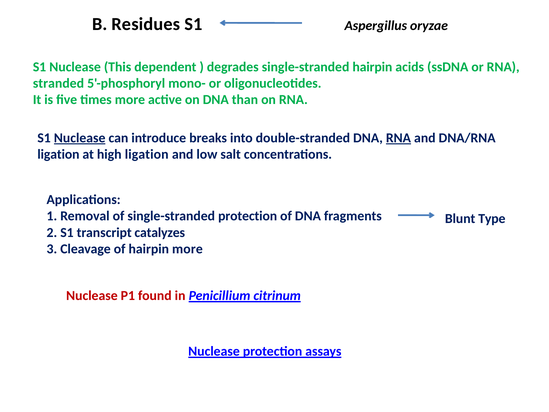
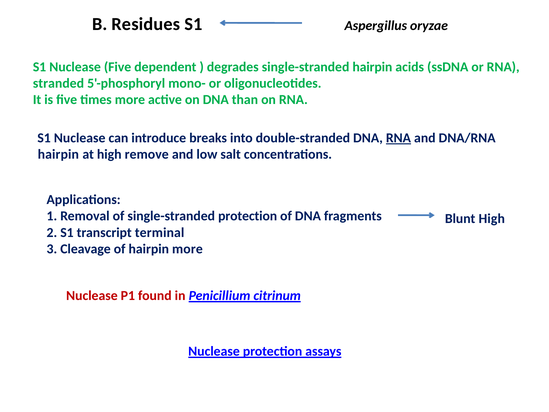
Nuclease This: This -> Five
Nuclease at (80, 138) underline: present -> none
ligation at (58, 154): ligation -> hairpin
high ligation: ligation -> remove
Blunt Type: Type -> High
catalyzes: catalyzes -> terminal
